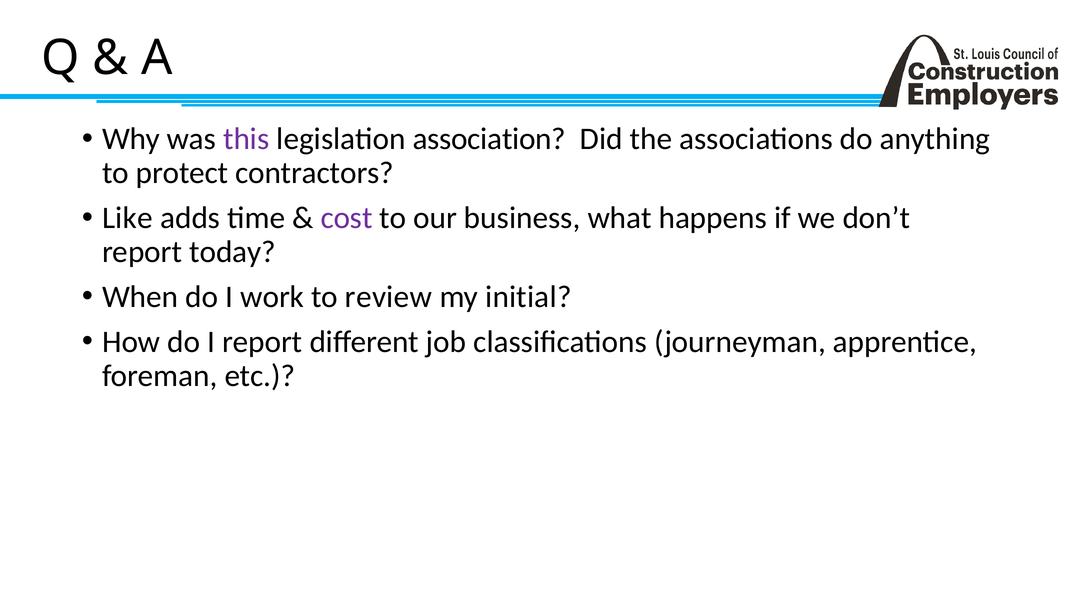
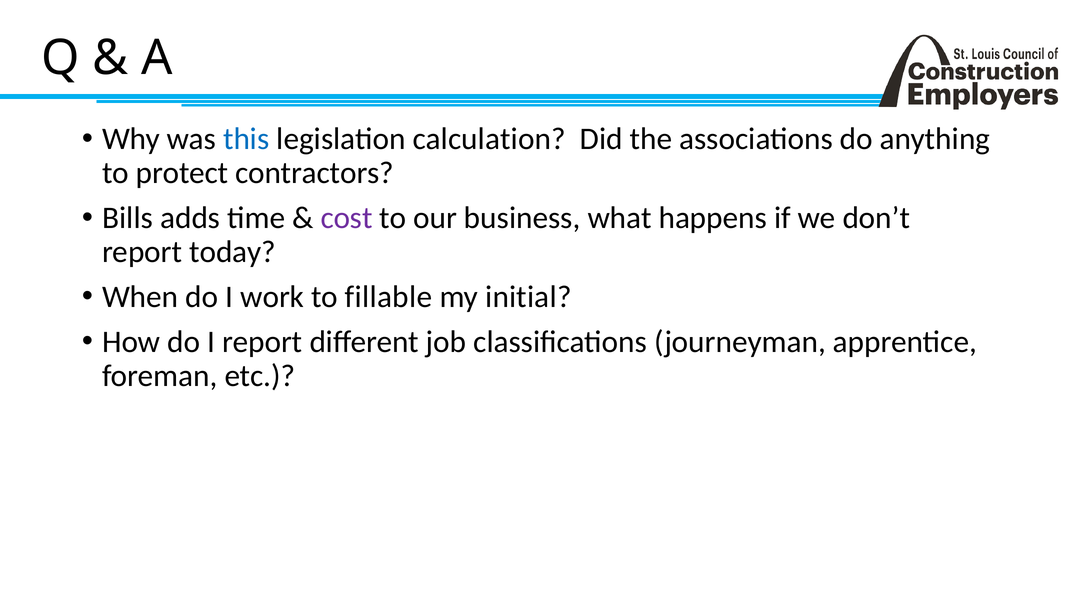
this colour: purple -> blue
association: association -> calculation
Like: Like -> Bills
review: review -> fillable
